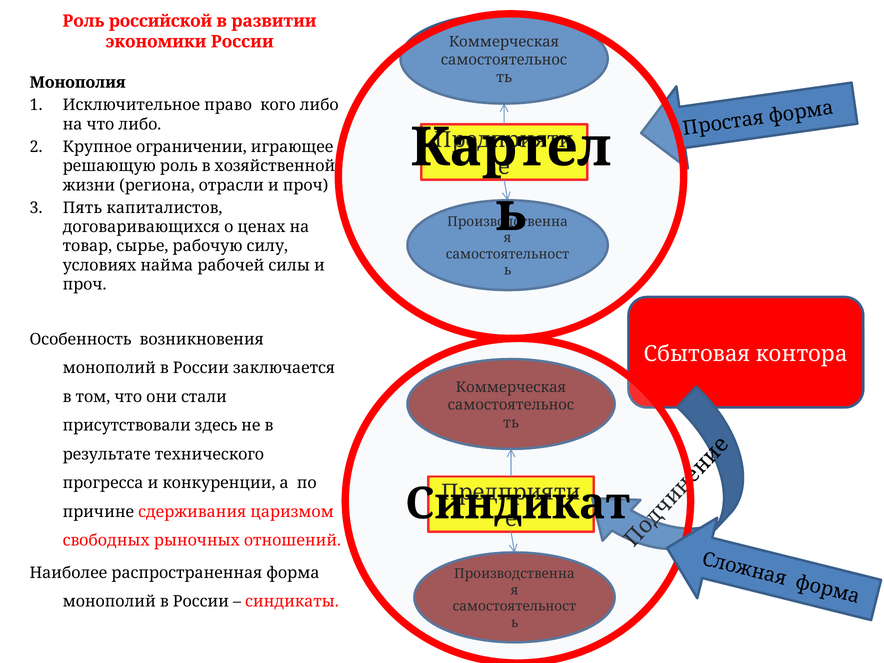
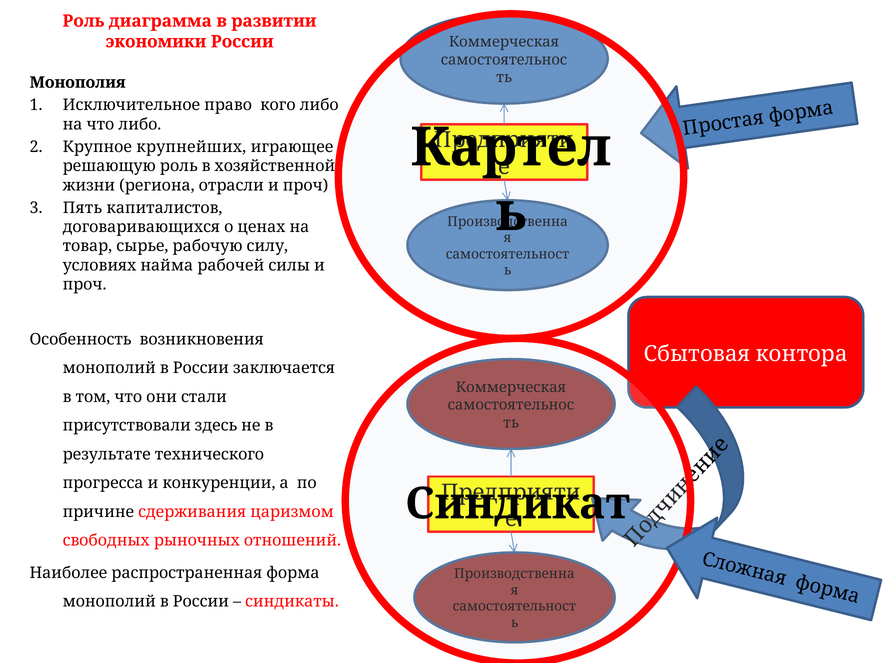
российской: российской -> диаграмма
ограничении: ограничении -> крупнейших
